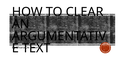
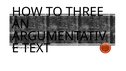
CLEAR: CLEAR -> THREE
